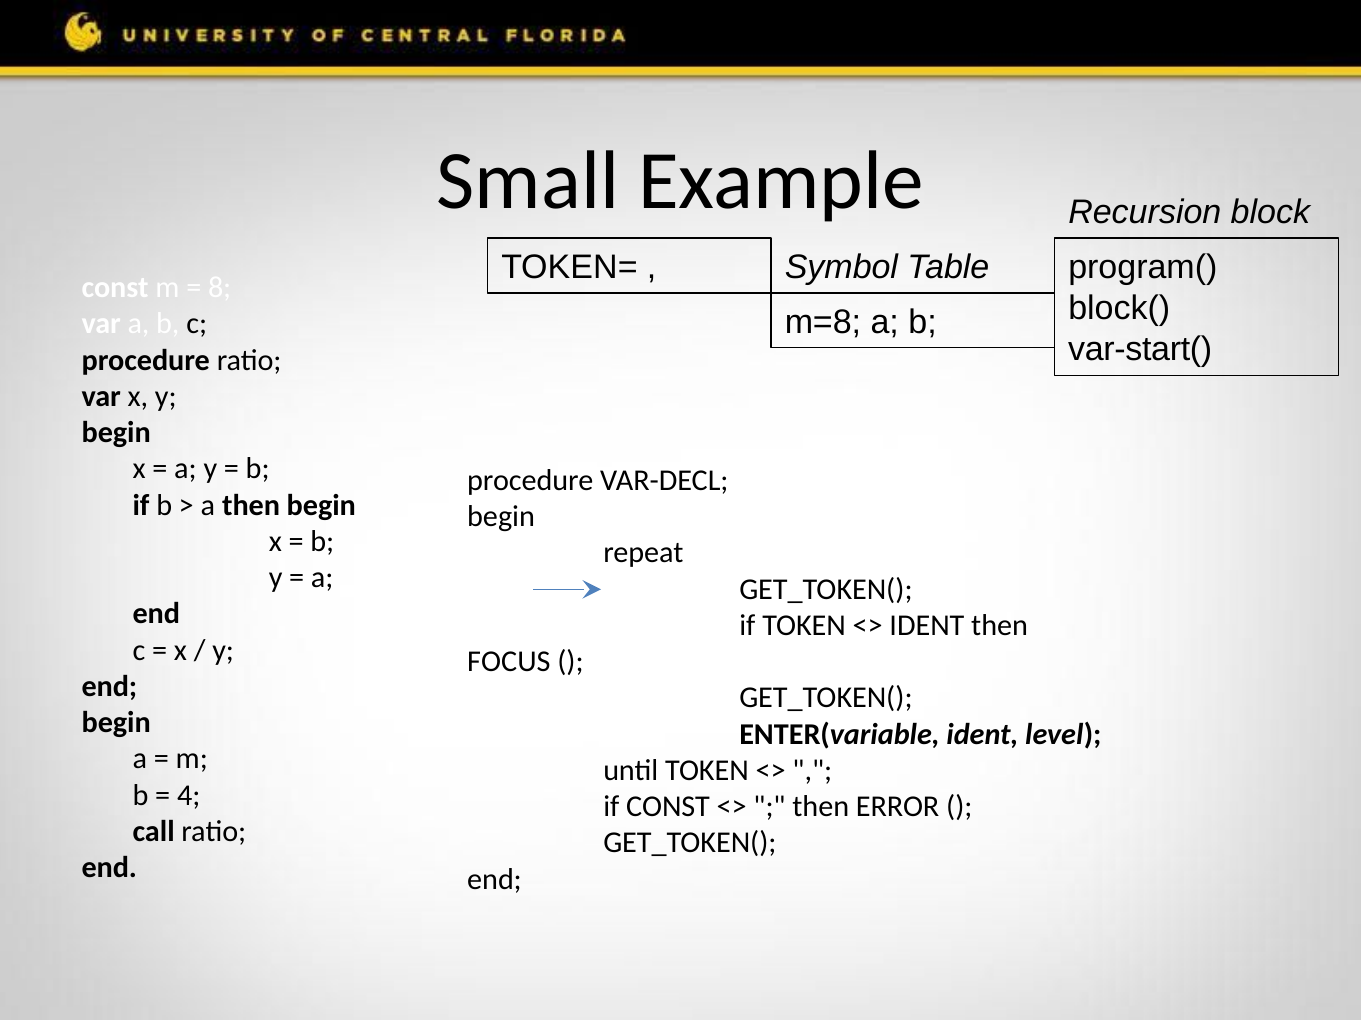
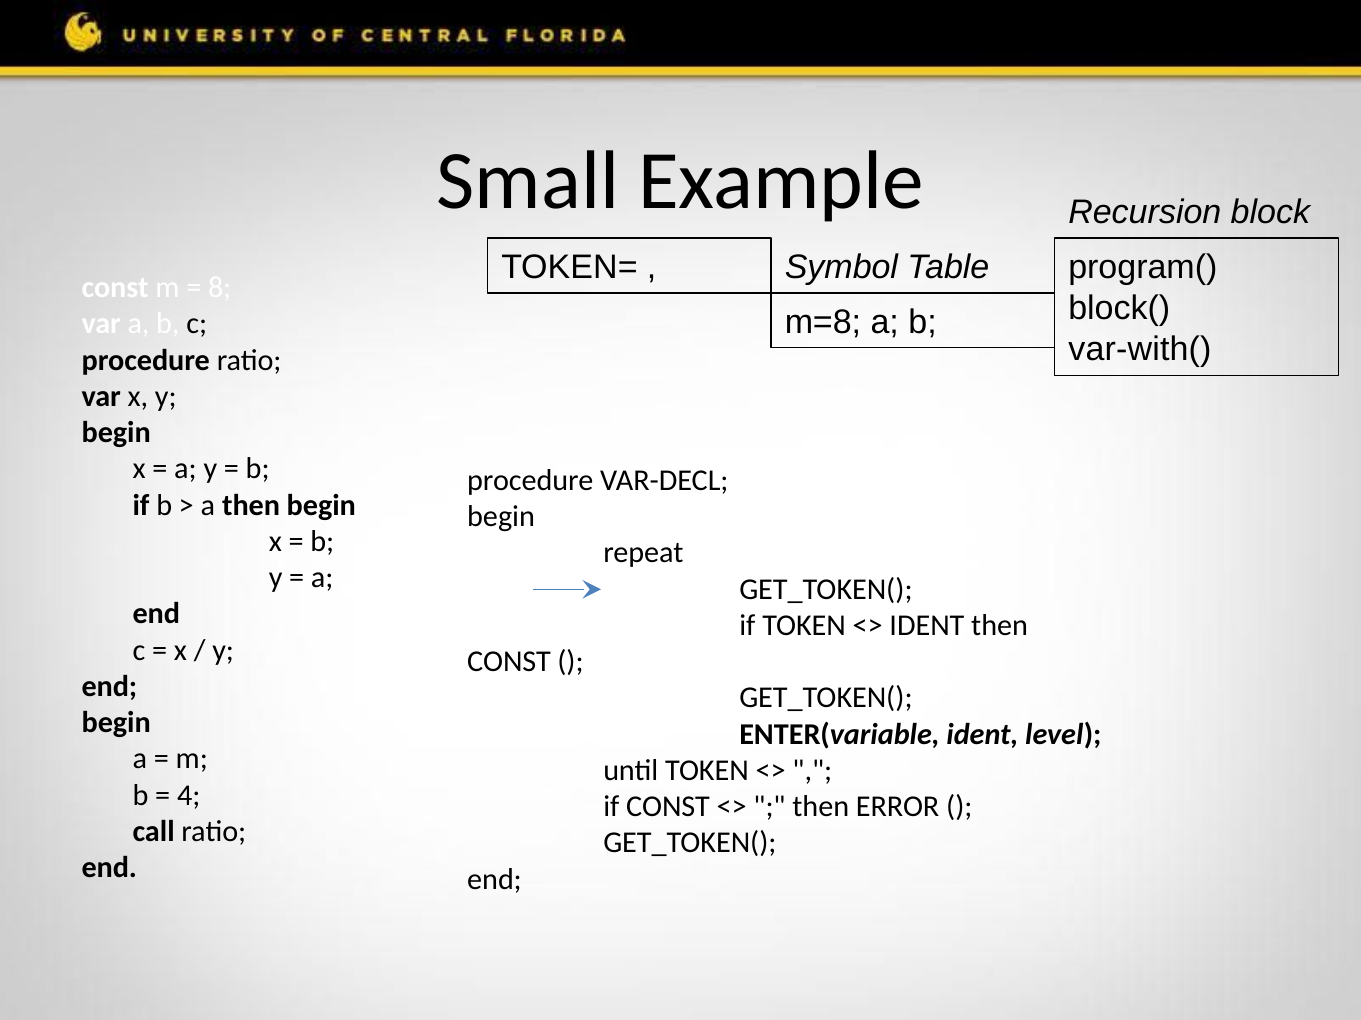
var-start(: var-start( -> var-with(
FOCUS at (509, 662): FOCUS -> CONST
